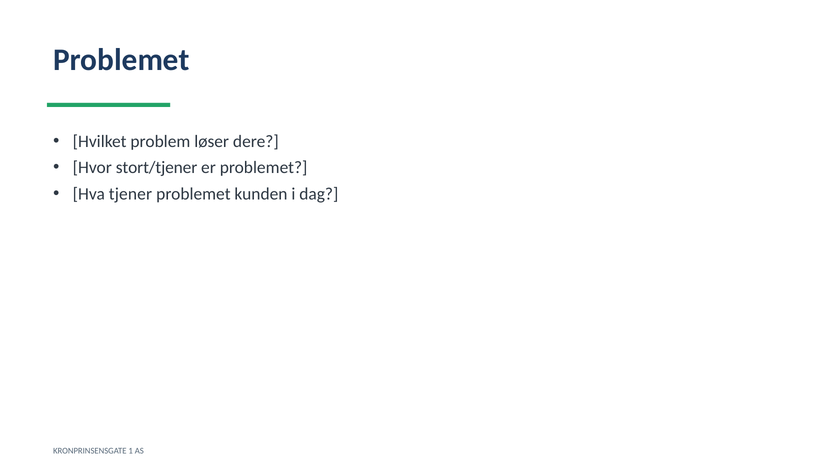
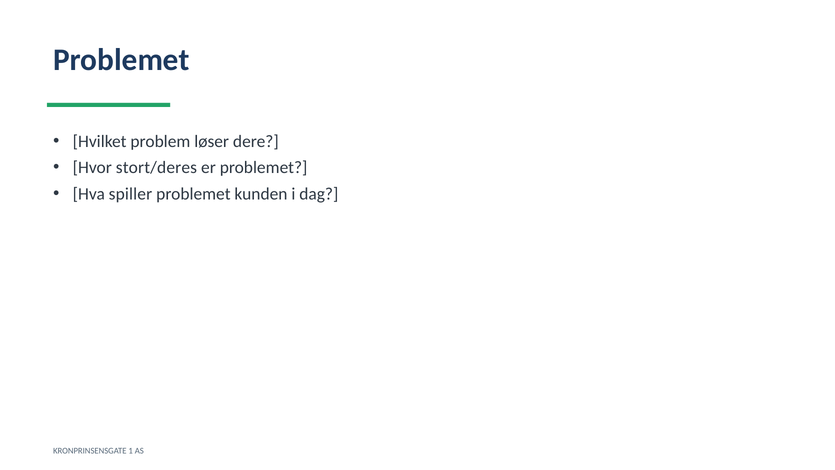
stort/tjener: stort/tjener -> stort/deres
tjener: tjener -> spiller
